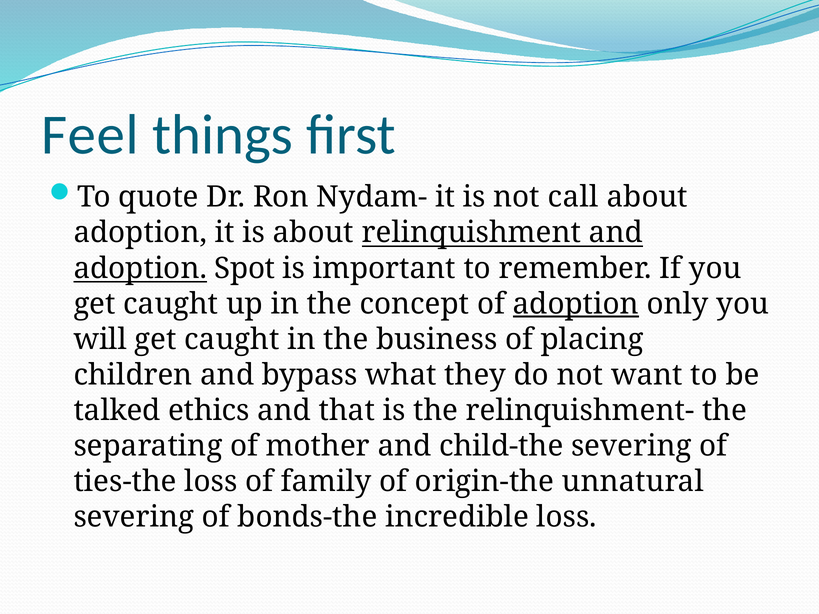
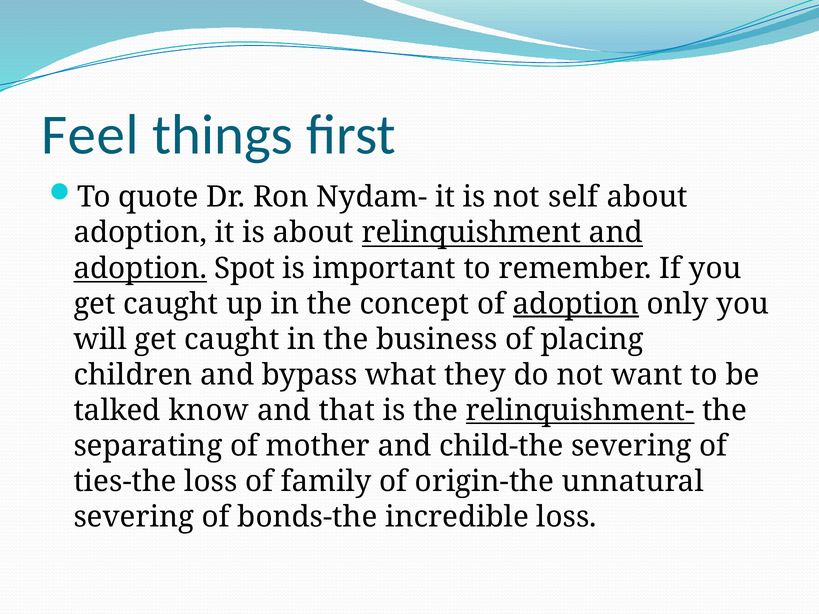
call: call -> self
ethics: ethics -> know
relinquishment- underline: none -> present
